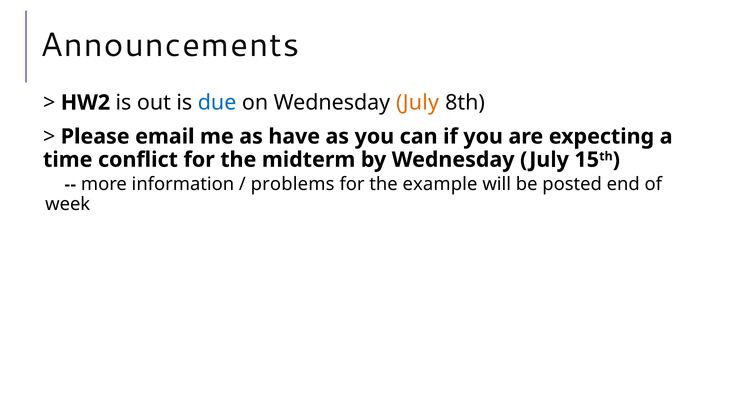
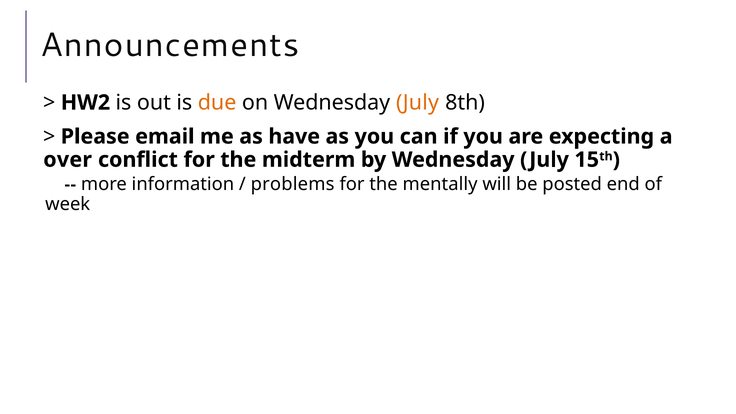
due colour: blue -> orange
time: time -> over
example: example -> mentally
